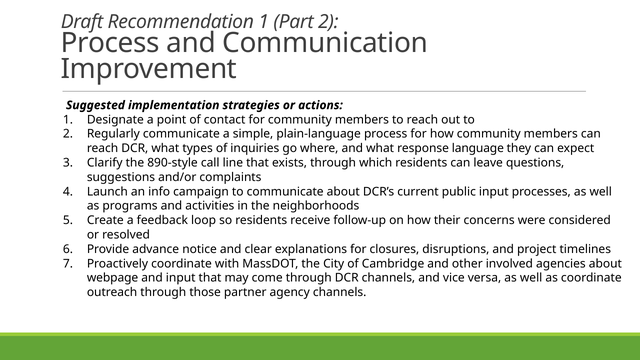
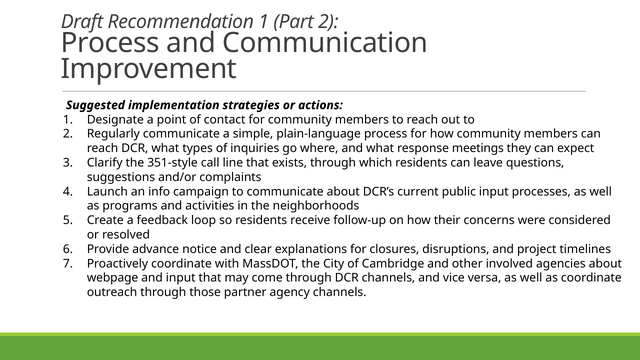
language: language -> meetings
890-style: 890-style -> 351-style
